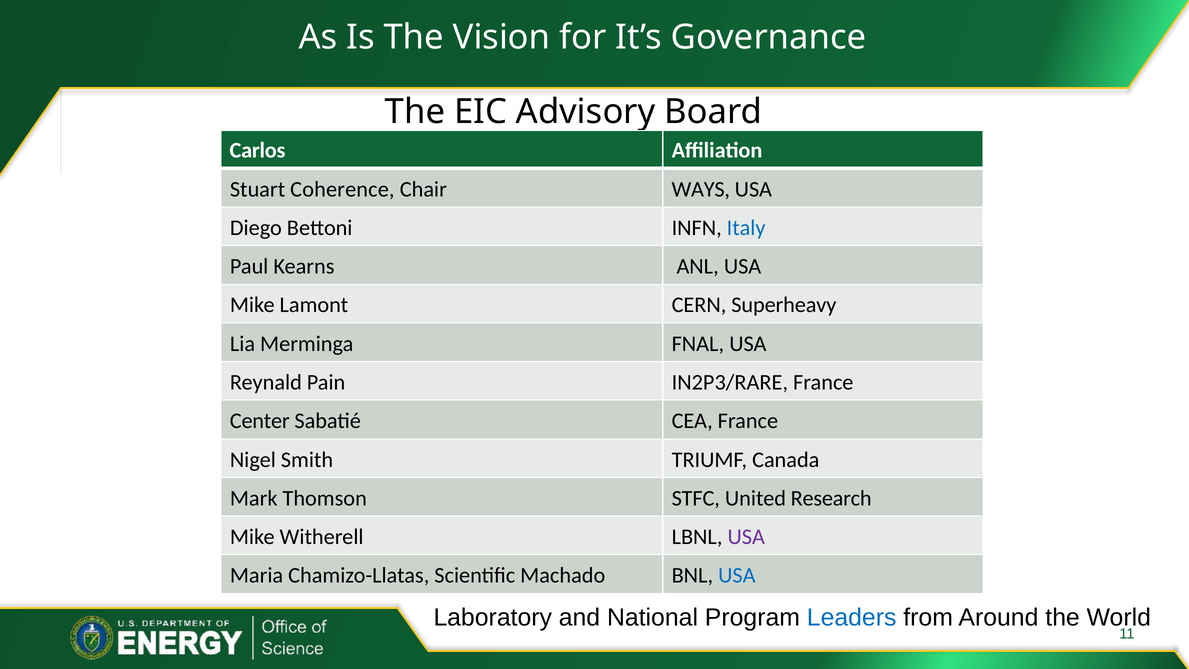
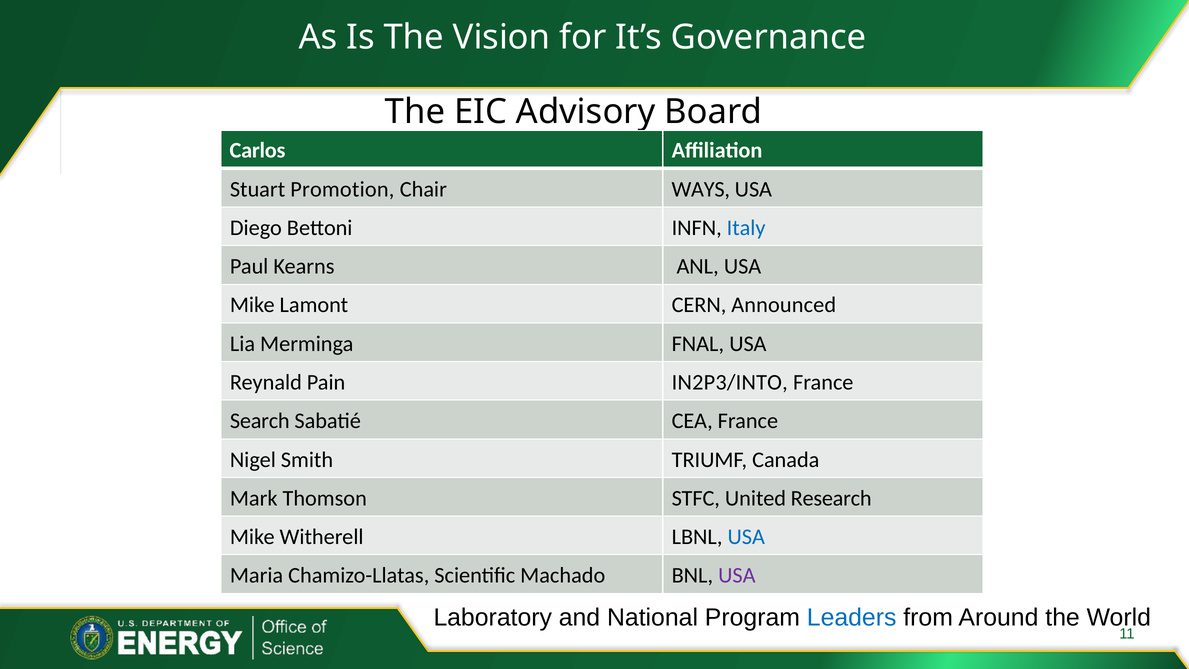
Coherence: Coherence -> Promotion
Superheavy: Superheavy -> Announced
IN2P3/RARE: IN2P3/RARE -> IN2P3/INTO
Center: Center -> Search
USA at (746, 537) colour: purple -> blue
USA at (737, 575) colour: blue -> purple
